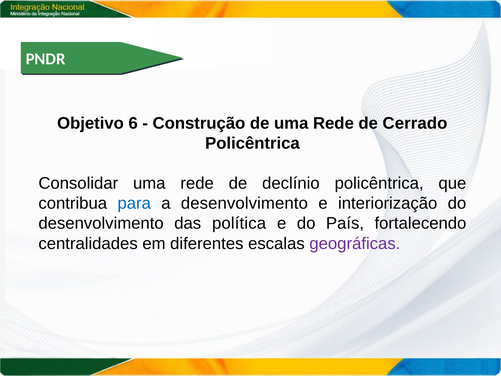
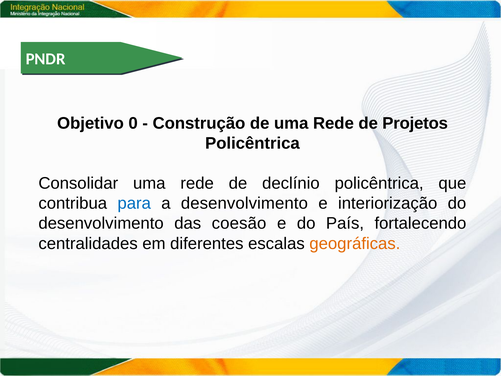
6: 6 -> 0
Cerrado: Cerrado -> Projetos
política: política -> coesão
geográficas colour: purple -> orange
